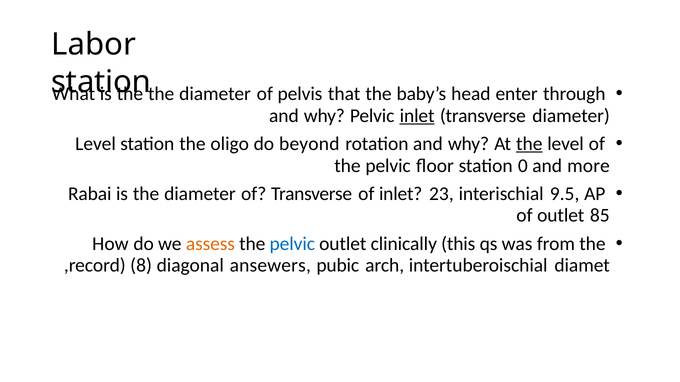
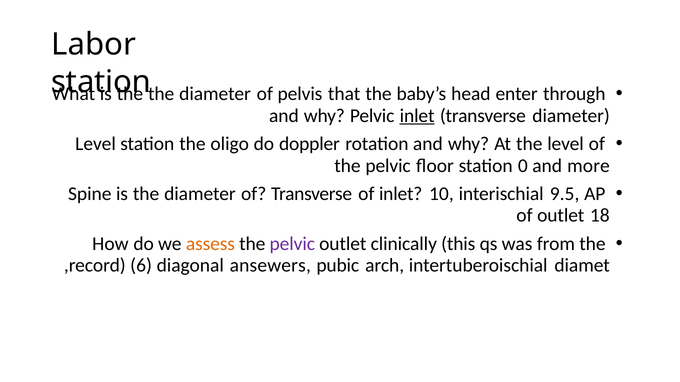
beyond: beyond -> doppler
the at (529, 144) underline: present -> none
Rabai: Rabai -> Spine
23: 23 -> 10
85: 85 -> 18
pelvic at (292, 244) colour: blue -> purple
8: 8 -> 6
